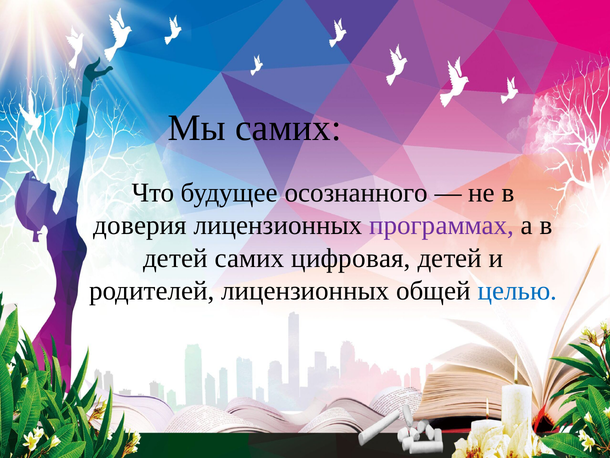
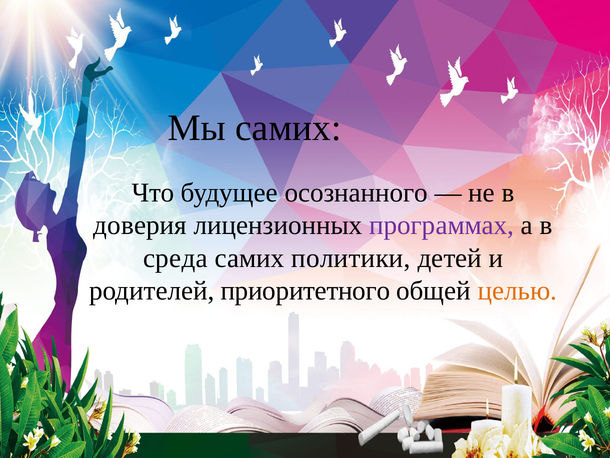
детей at (175, 258): детей -> среда
цифровая: цифровая -> политики
родителей лицензионных: лицензионных -> приоритетного
целью colour: blue -> orange
